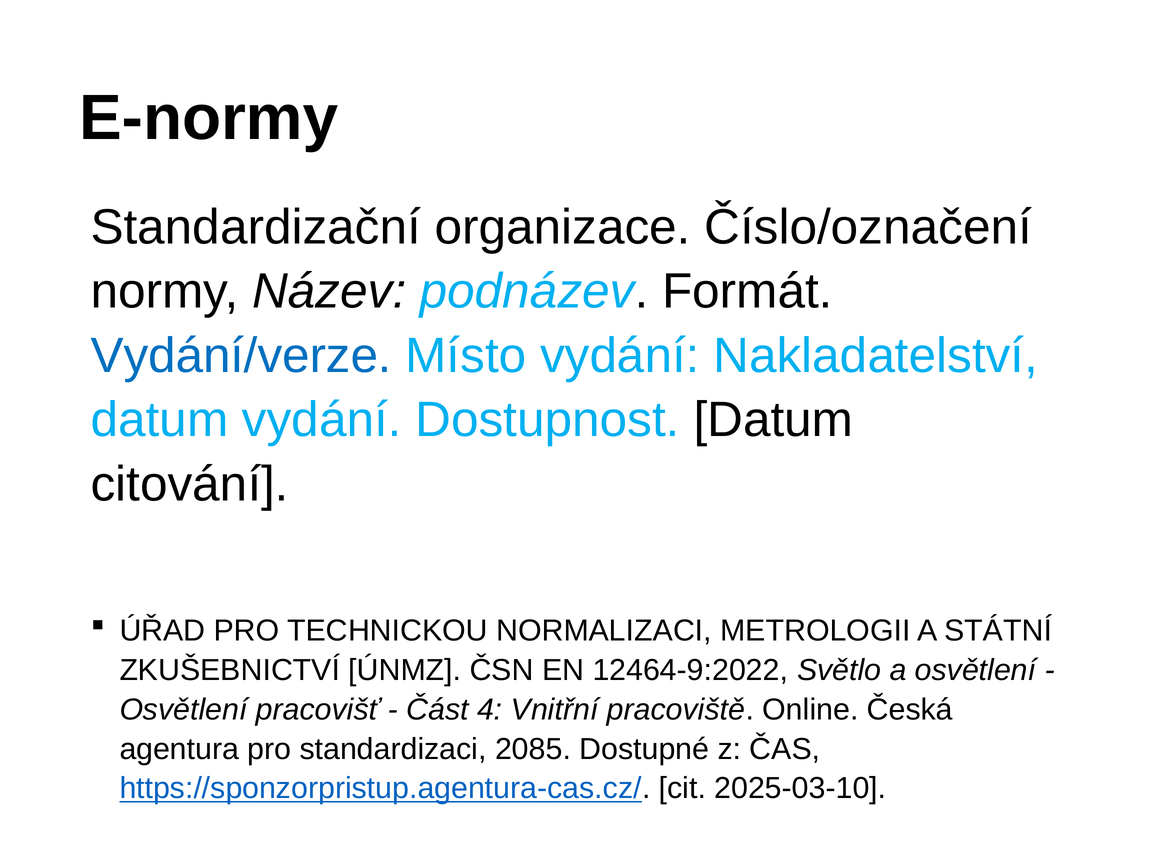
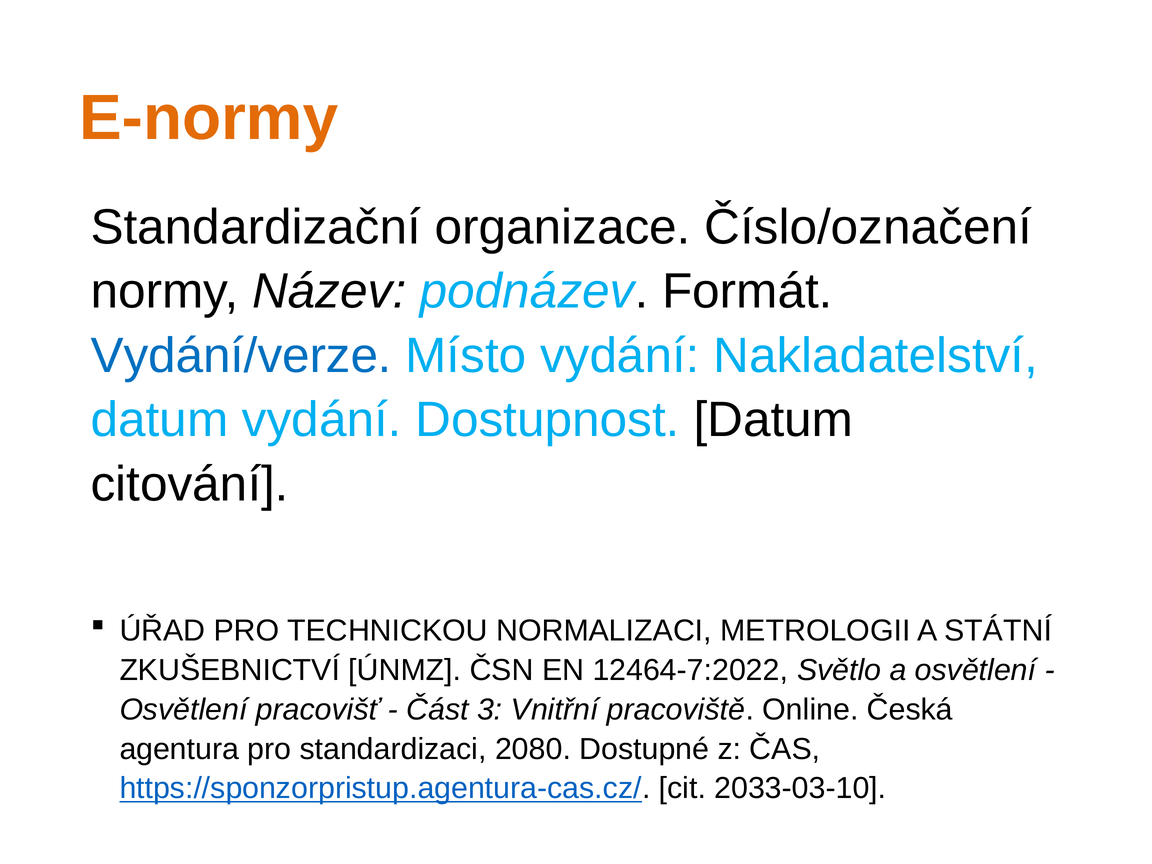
E-normy colour: black -> orange
12464-9:2022: 12464-9:2022 -> 12464-7:2022
4: 4 -> 3
2085: 2085 -> 2080
2025-03-10: 2025-03-10 -> 2033-03-10
